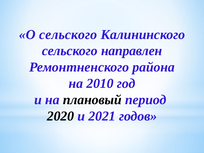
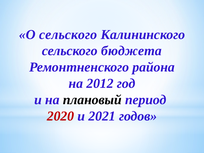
направлен: направлен -> бюджета
2010: 2010 -> 2012
2020 colour: black -> red
